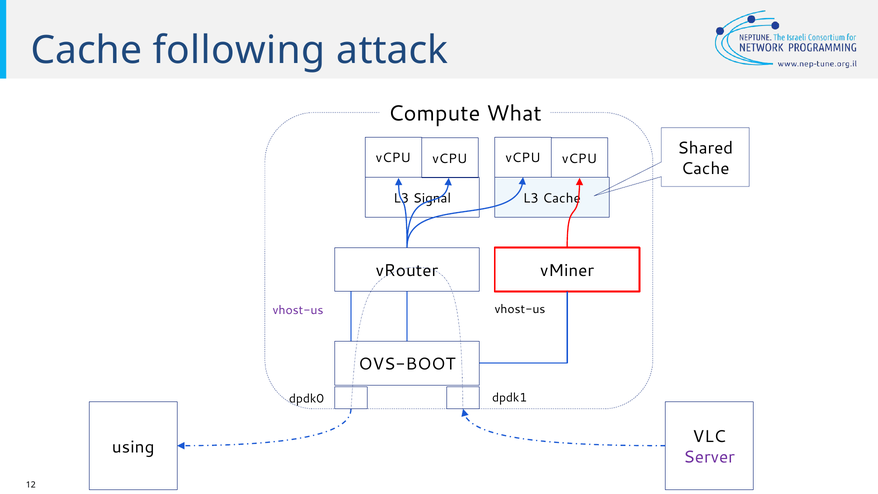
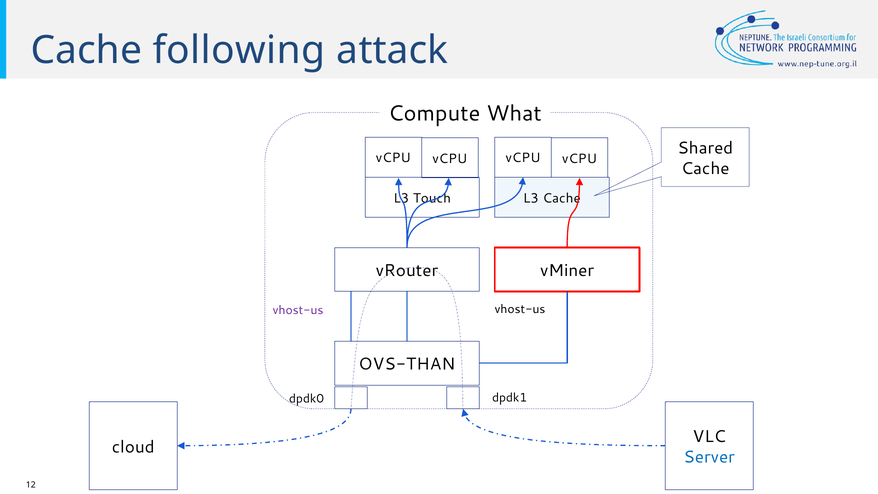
Signal: Signal -> Touch
OVS-BOOT: OVS-BOOT -> OVS-THAN
using: using -> cloud
Server colour: purple -> blue
